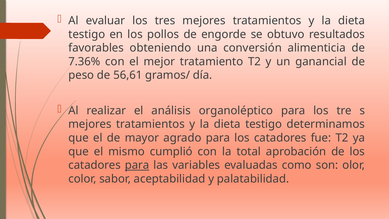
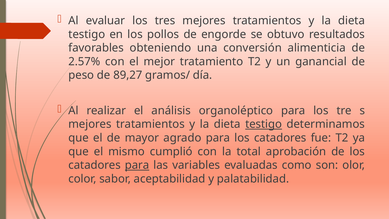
7.36%: 7.36% -> 2.57%
56,61: 56,61 -> 89,27
testigo at (264, 124) underline: none -> present
